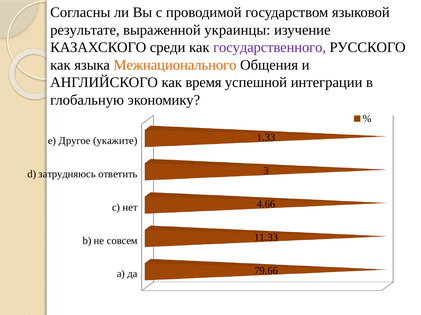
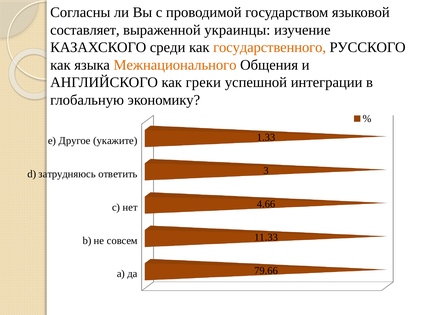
результате: результате -> составляет
государственного colour: purple -> orange
время: время -> греки
